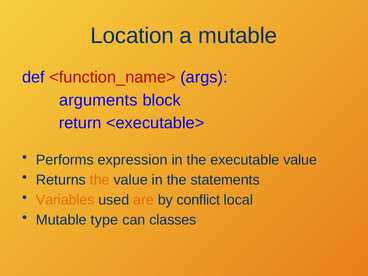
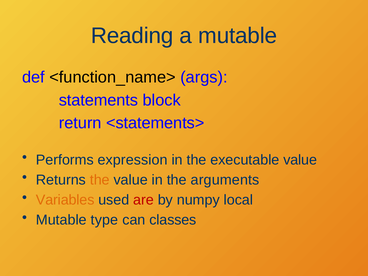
Location: Location -> Reading
<function_name> colour: red -> black
arguments: arguments -> statements
<executable>: <executable> -> <statements>
statements: statements -> arguments
are colour: orange -> red
conflict: conflict -> numpy
